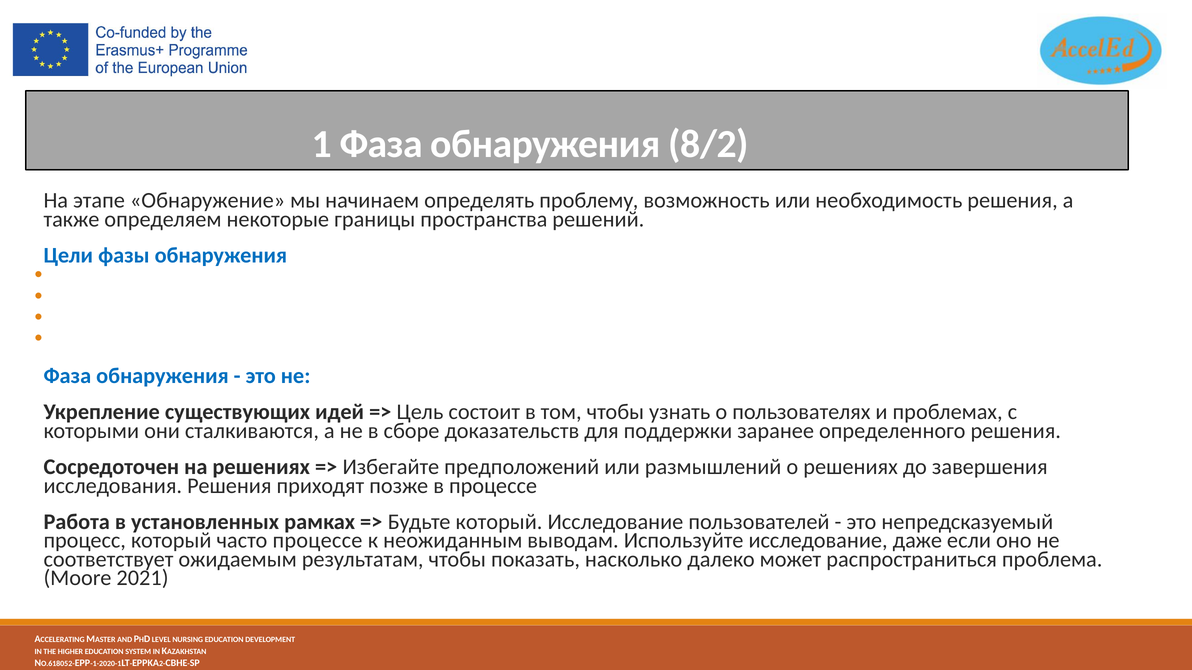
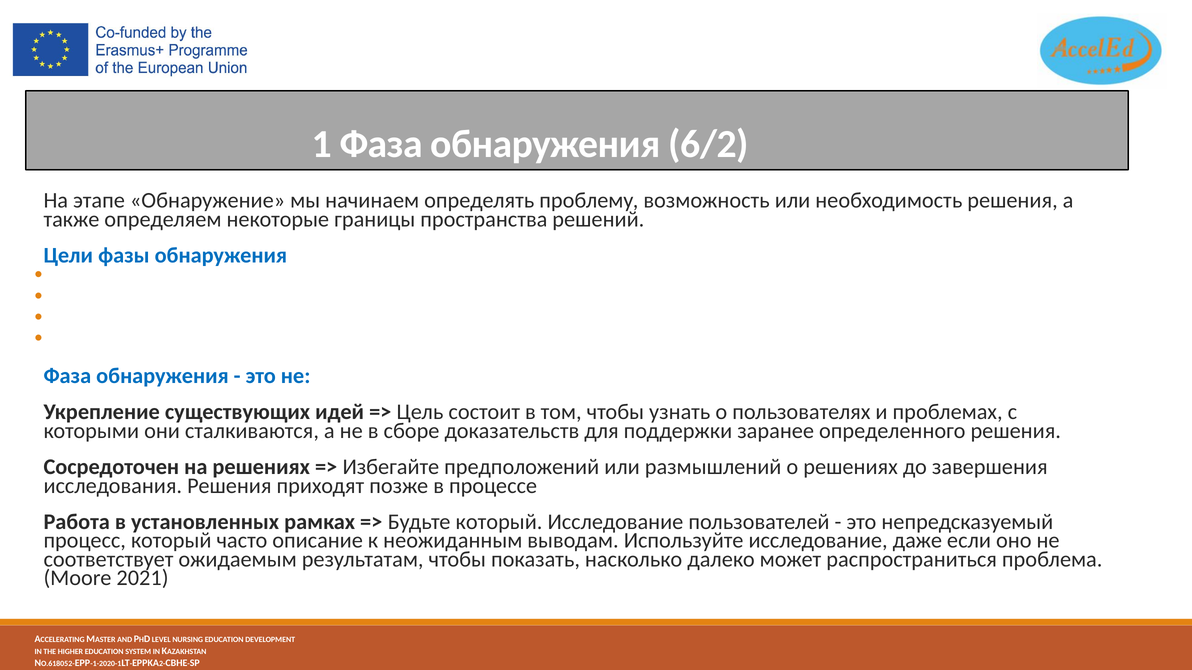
8/2: 8/2 -> 6/2
часто процессе: процессе -> описание
